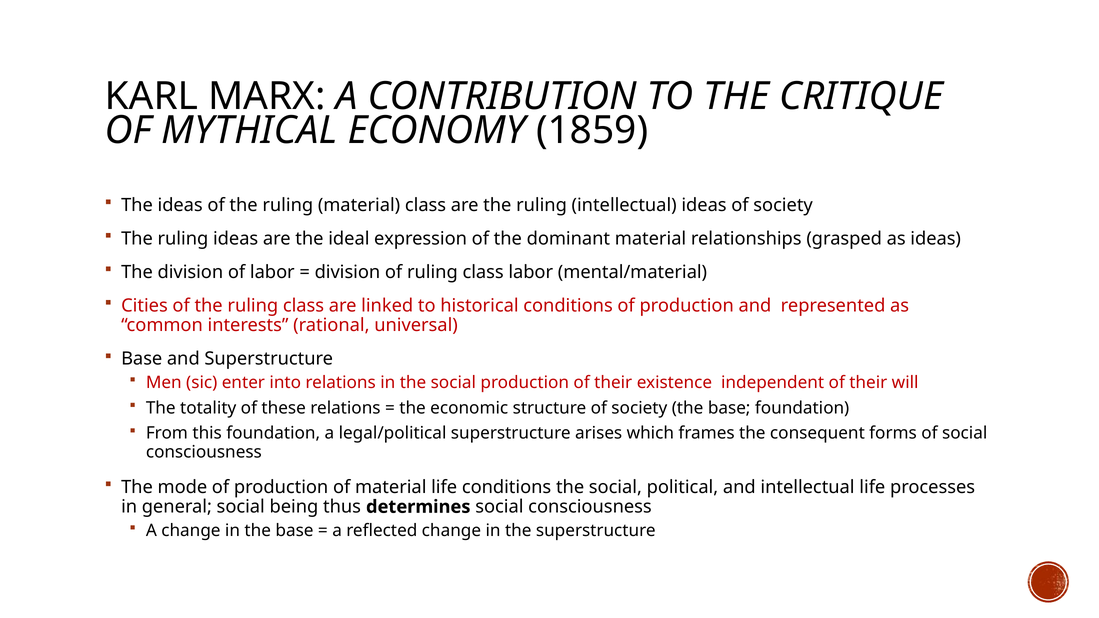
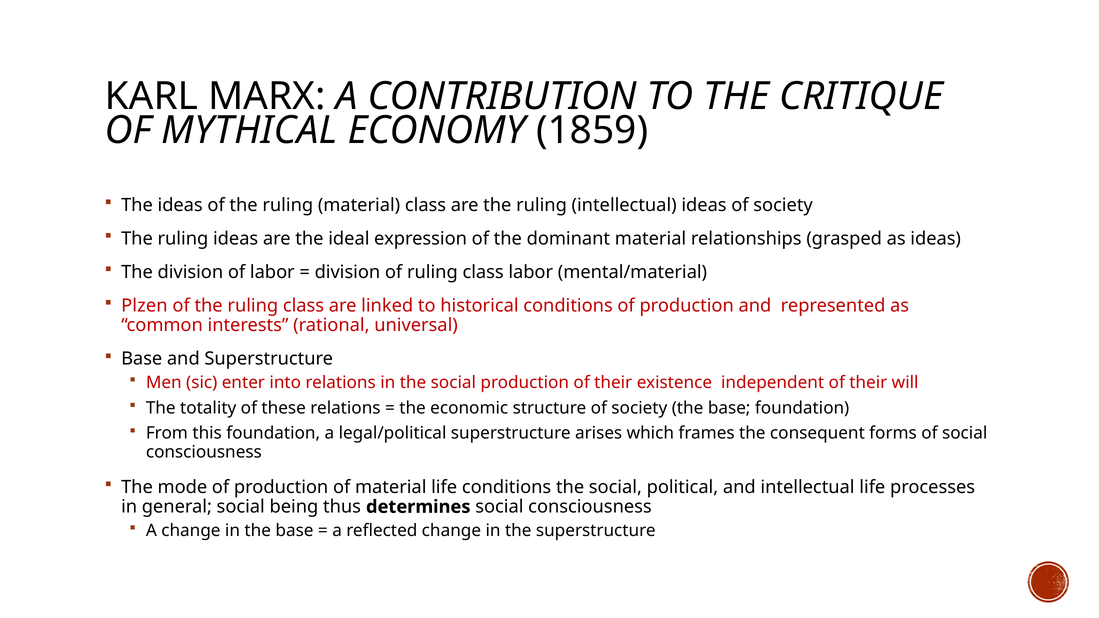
Cities: Cities -> Plzen
